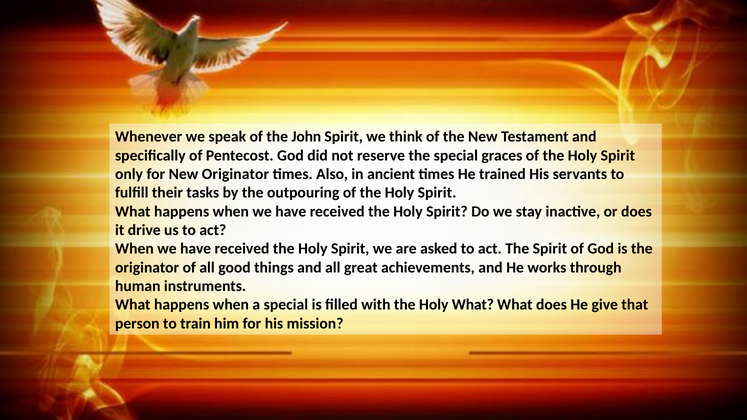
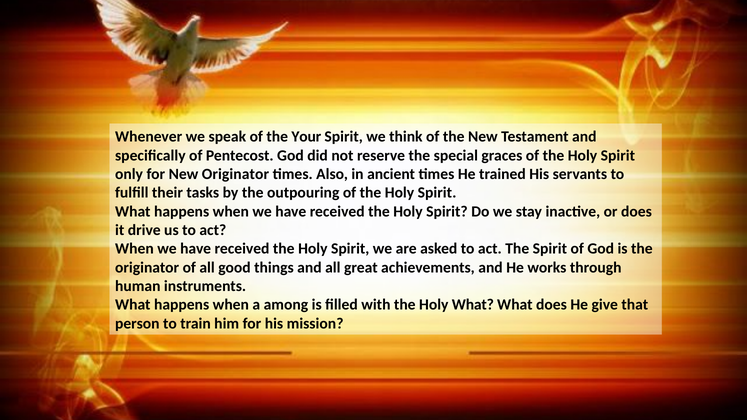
John: John -> Your
a special: special -> among
